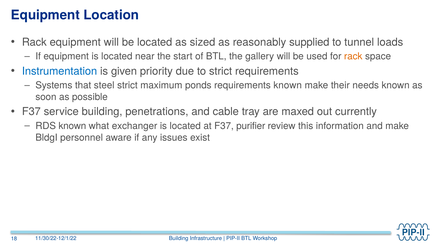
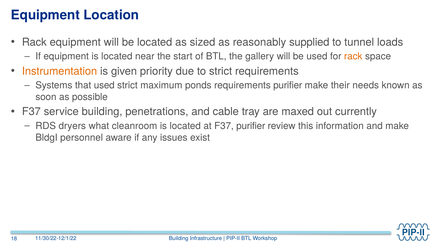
Instrumentation colour: blue -> orange
that steel: steel -> used
requirements known: known -> purifier
RDS known: known -> dryers
exchanger: exchanger -> cleanroom
